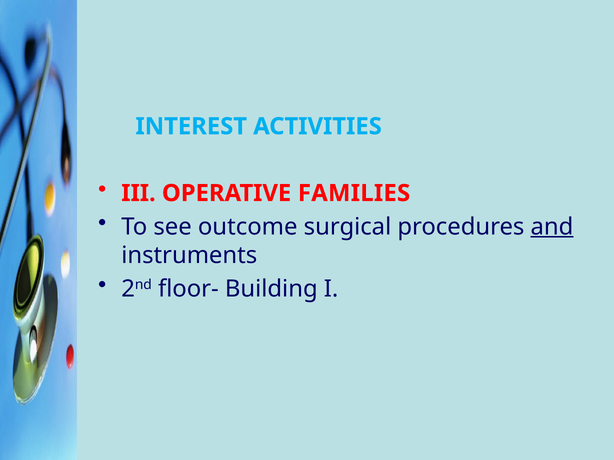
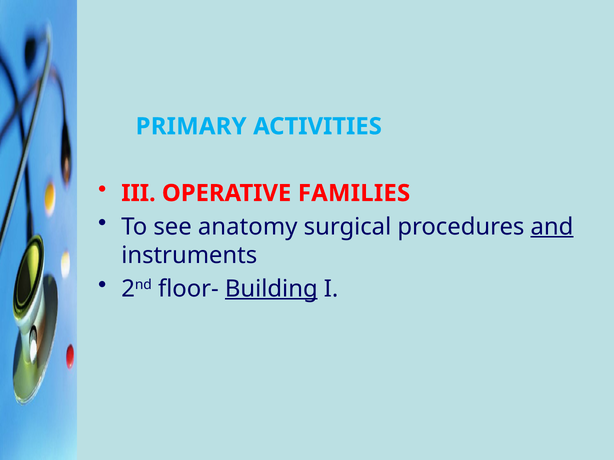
INTEREST: INTEREST -> PRIMARY
outcome: outcome -> anatomy
Building underline: none -> present
